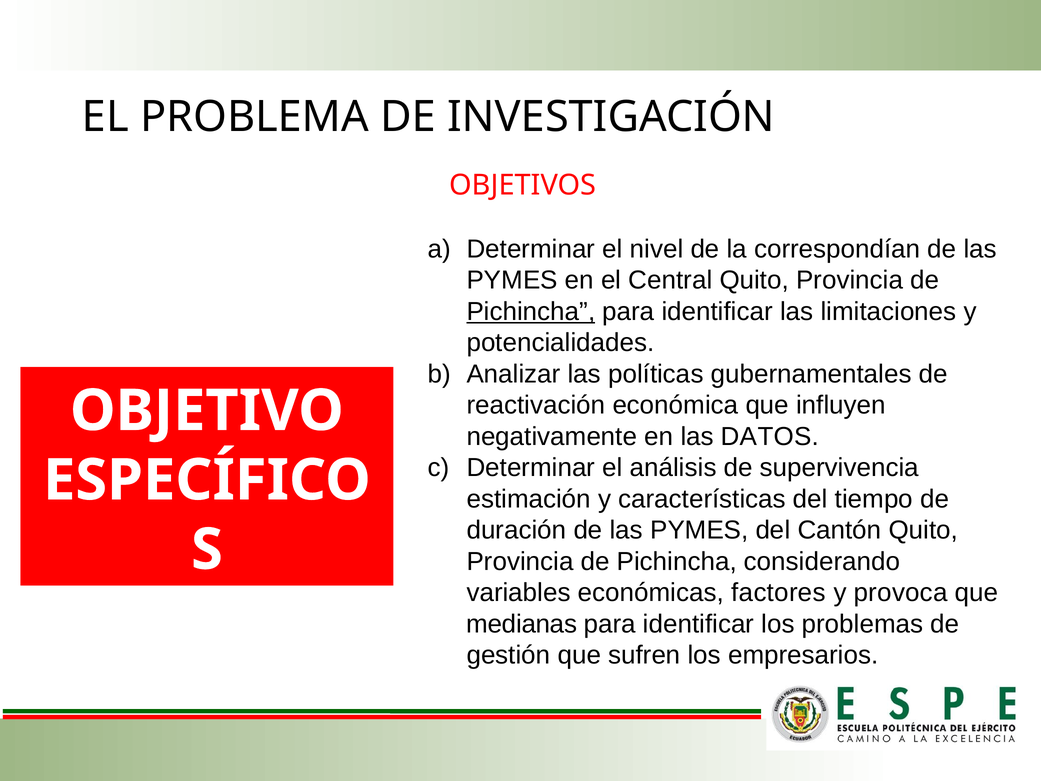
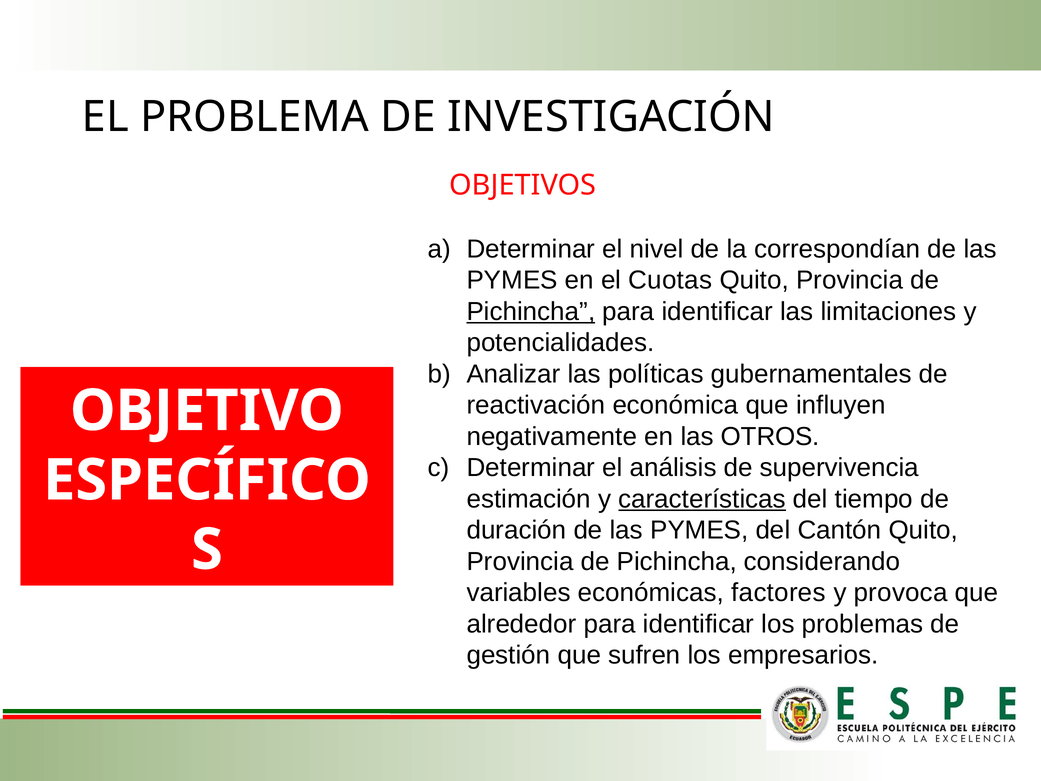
Central: Central -> Cuotas
DATOS: DATOS -> OTROS
características underline: none -> present
medianas: medianas -> alrededor
